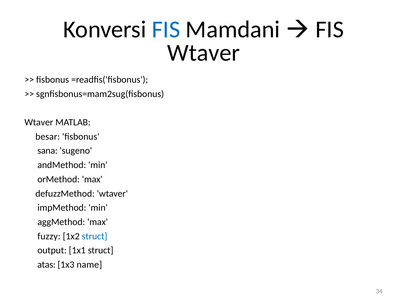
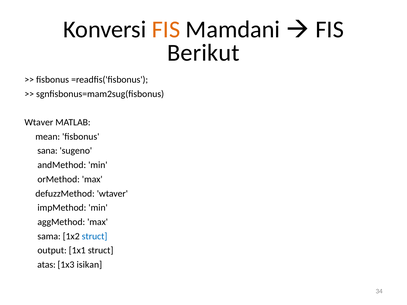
FIS at (166, 30) colour: blue -> orange
Wtaver at (203, 53): Wtaver -> Berikut
besar: besar -> mean
fuzzy: fuzzy -> sama
name: name -> isikan
